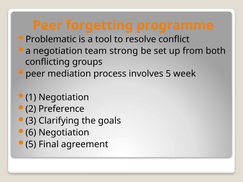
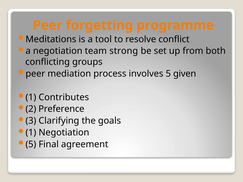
Problematic: Problematic -> Meditations
week: week -> given
1 Negotiation: Negotiation -> Contributes
6 at (31, 133): 6 -> 1
